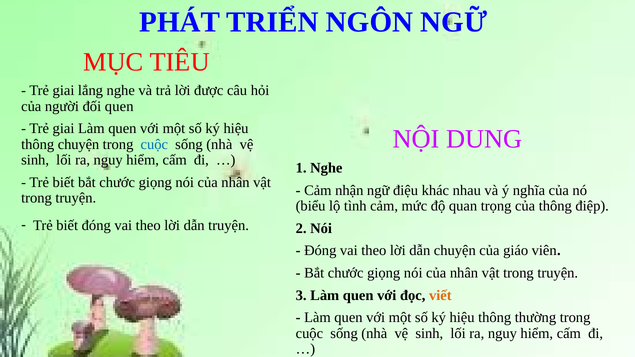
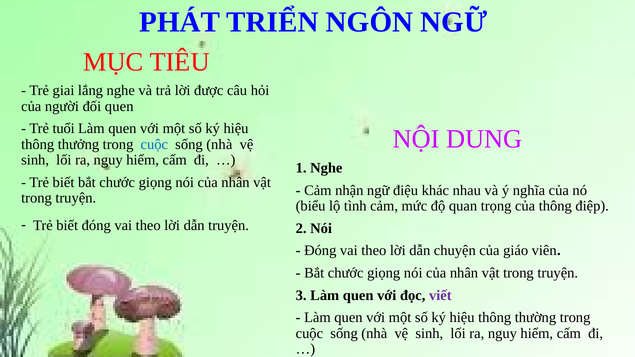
giai at (64, 129): giai -> tuổi
thông chuyện: chuyện -> thưởng
viết colour: orange -> purple
